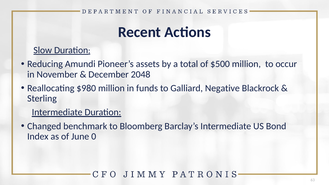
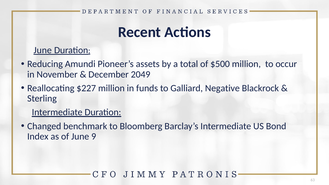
Slow at (43, 50): Slow -> June
2048: 2048 -> 2049
$980: $980 -> $227
0: 0 -> 9
